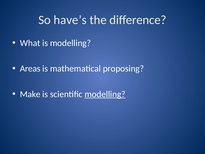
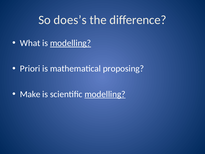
have’s: have’s -> does’s
modelling at (70, 43) underline: none -> present
Areas: Areas -> Priori
